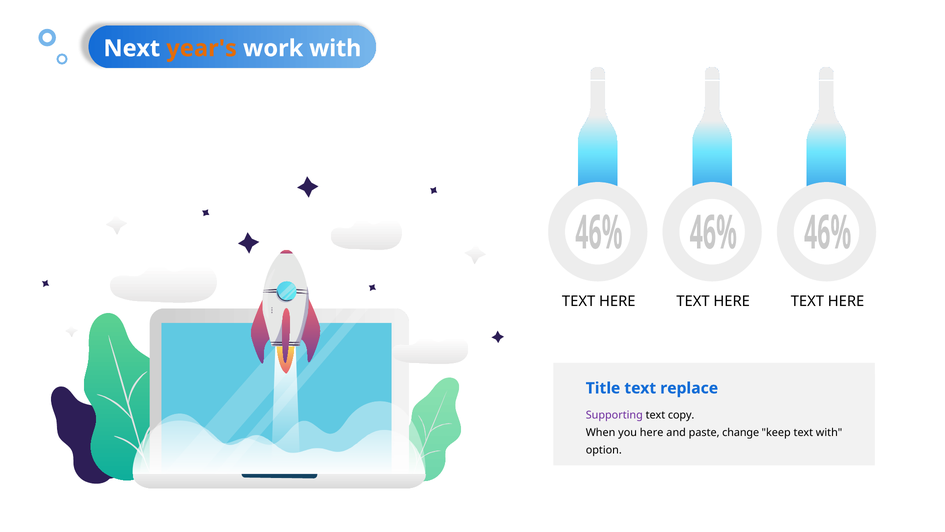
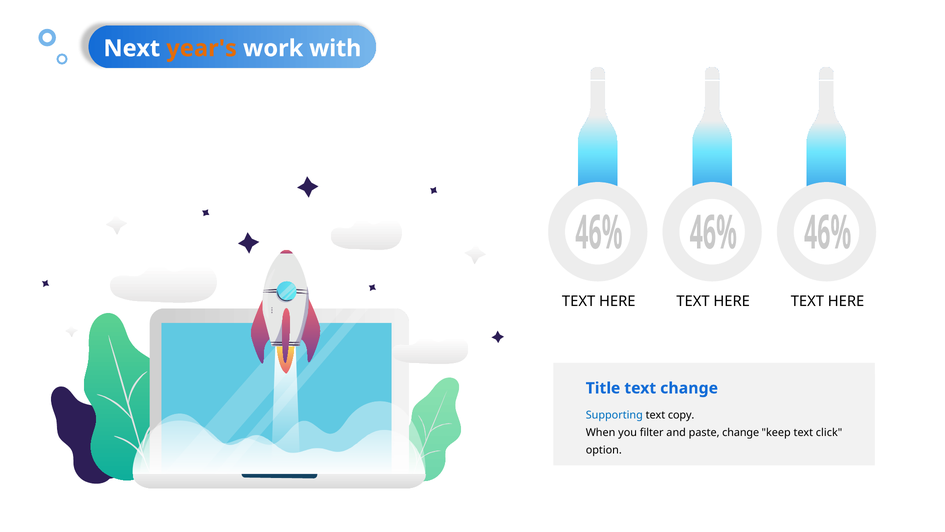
text replace: replace -> change
Supporting colour: purple -> blue
you here: here -> filter
text with: with -> click
